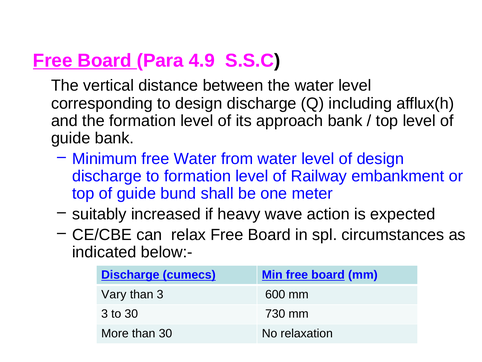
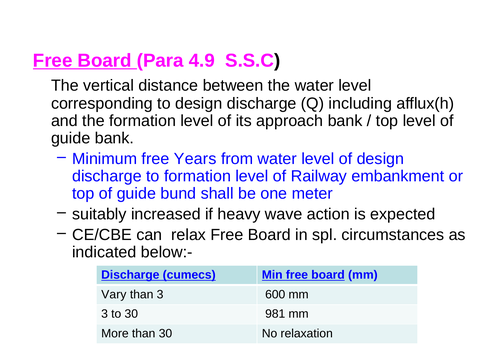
free Water: Water -> Years
730: 730 -> 981
